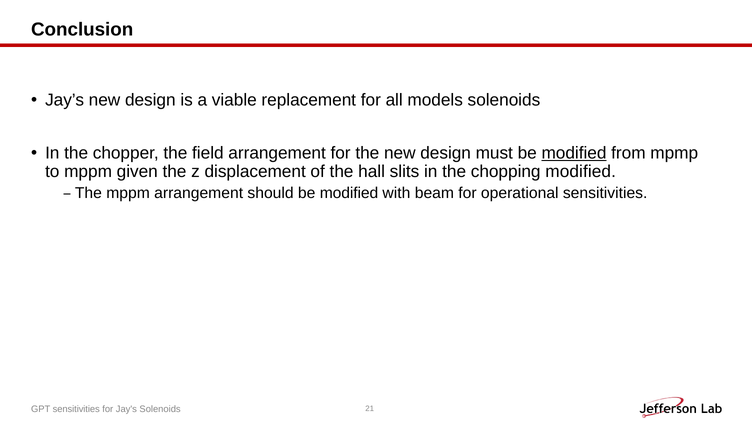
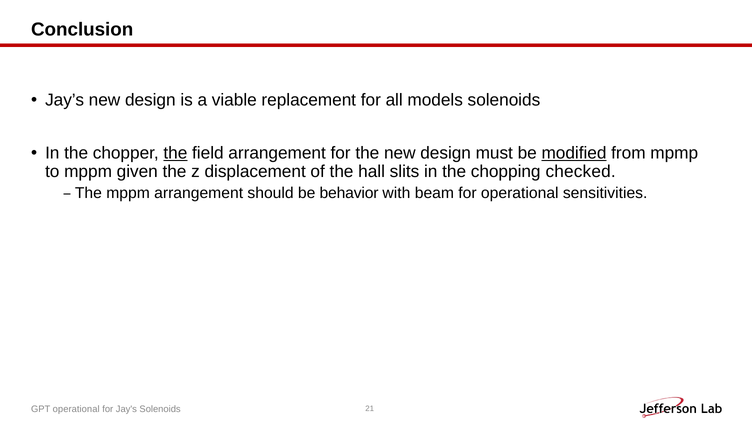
the at (175, 153) underline: none -> present
chopping modified: modified -> checked
should be modified: modified -> behavior
GPT sensitivities: sensitivities -> operational
